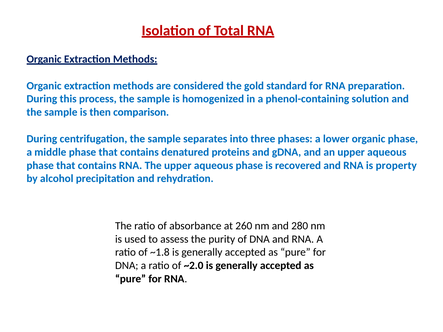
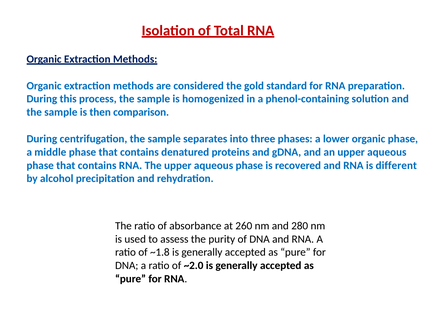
property: property -> different
